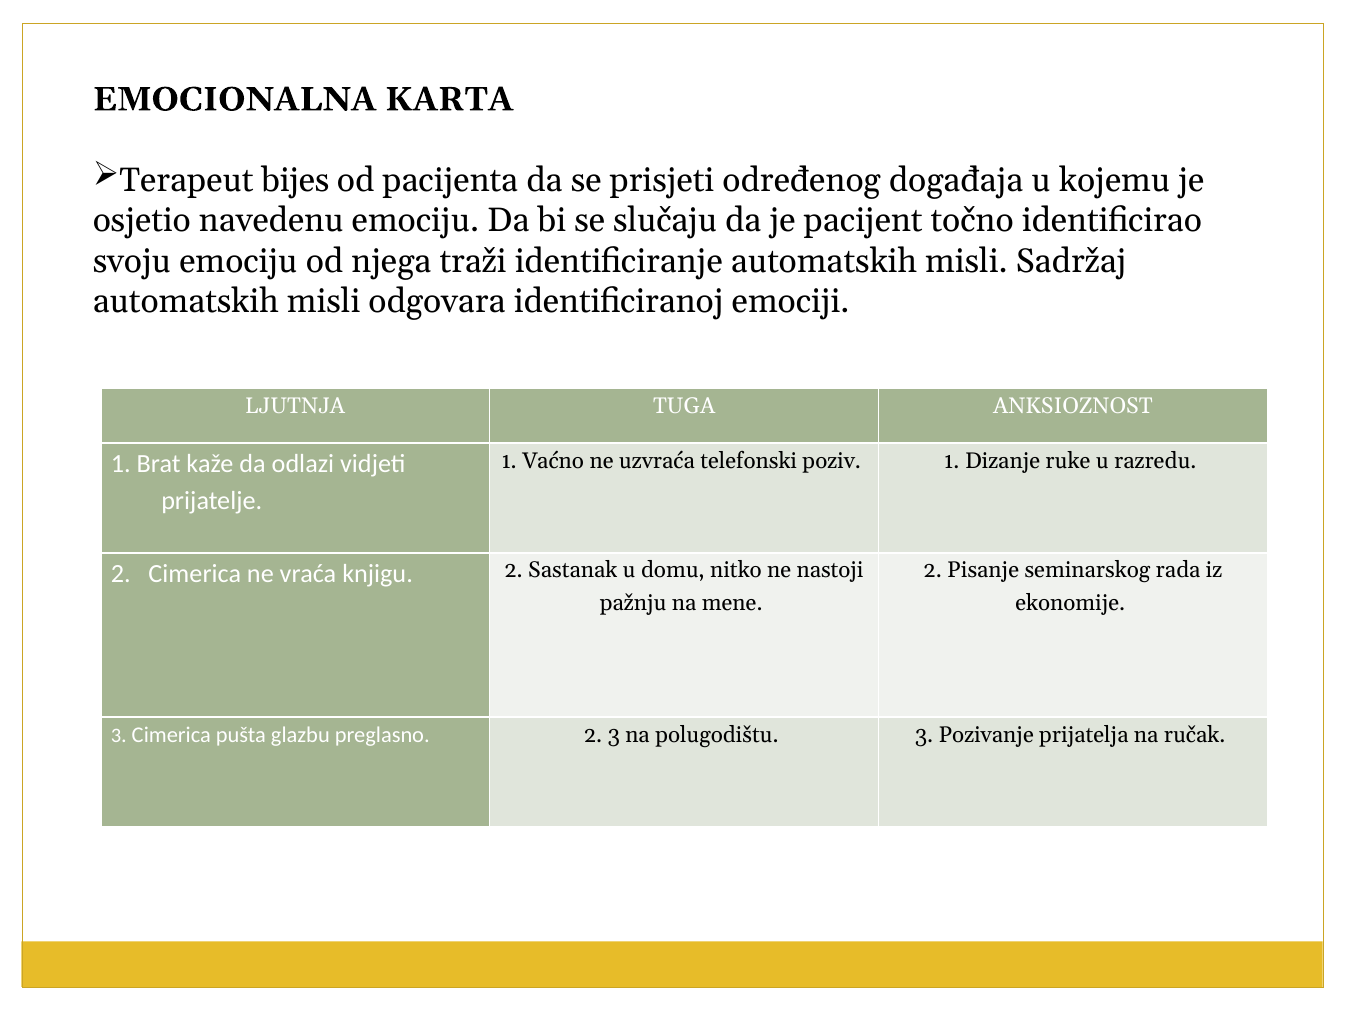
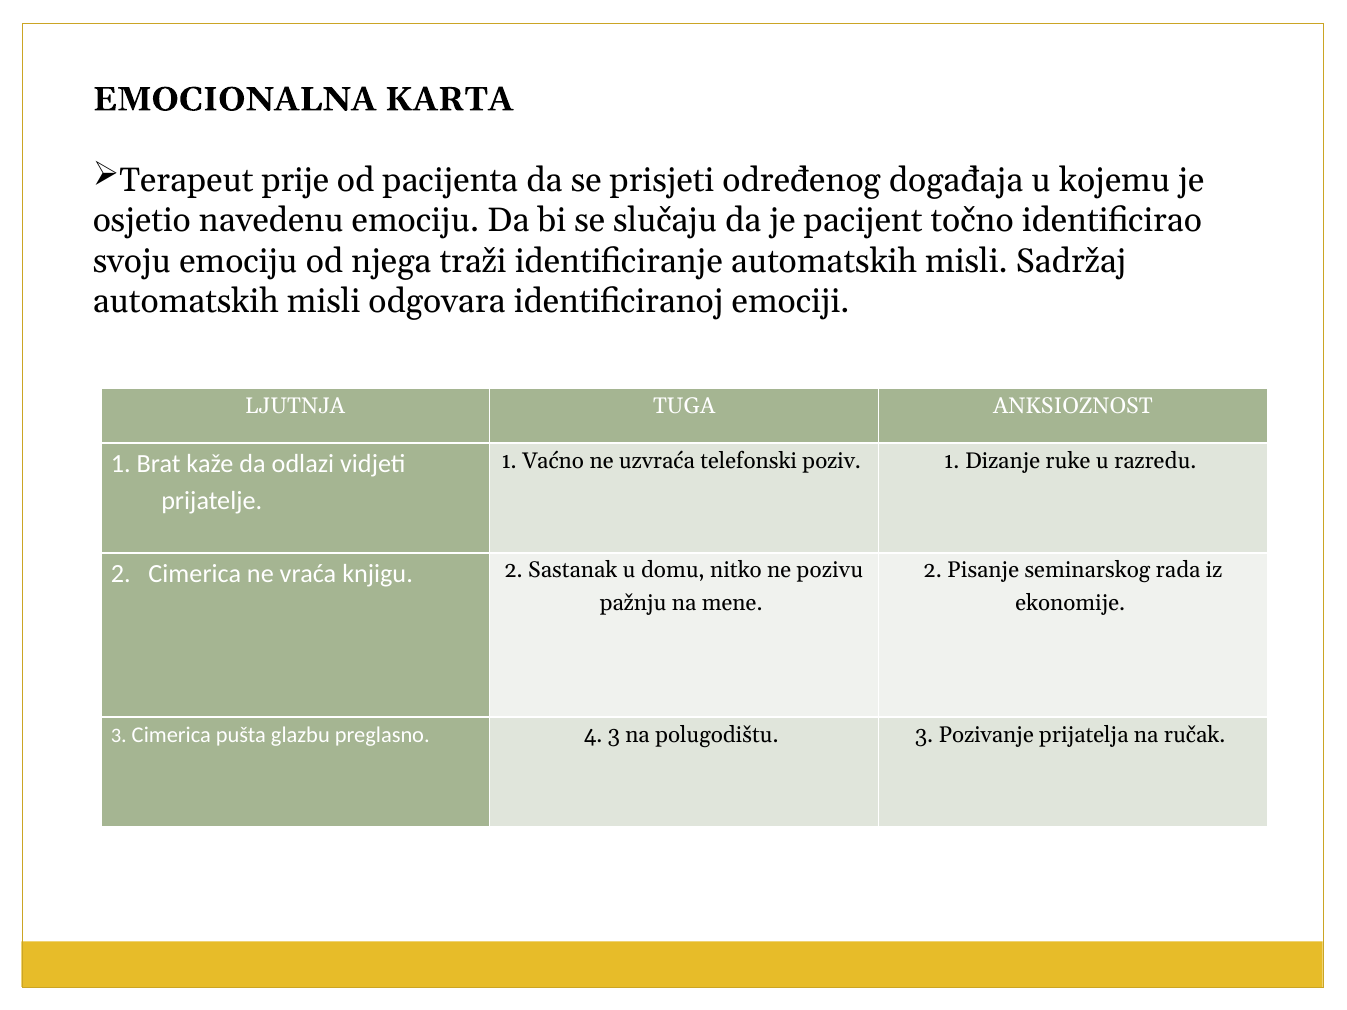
bijes: bijes -> prije
nastoji: nastoji -> pozivu
preglasno 2: 2 -> 4
